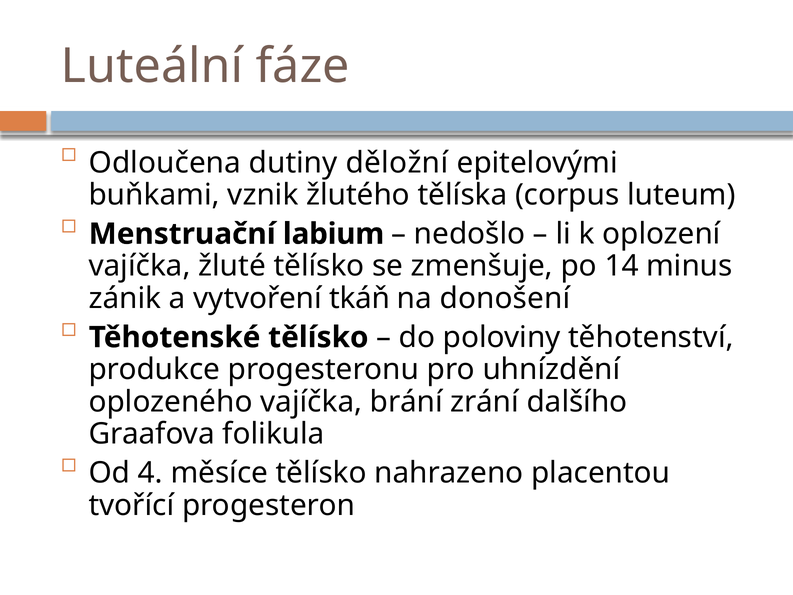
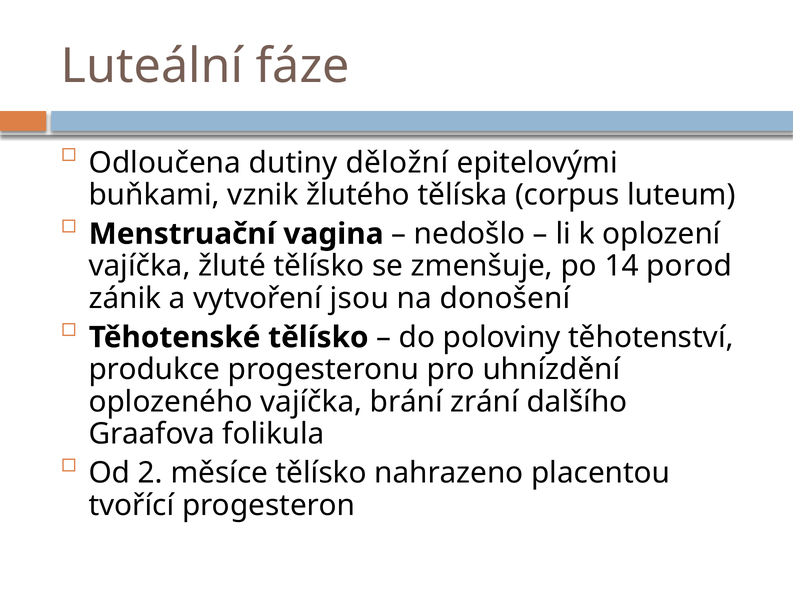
labium: labium -> vagina
minus: minus -> porod
tkáň: tkáň -> jsou
4: 4 -> 2
